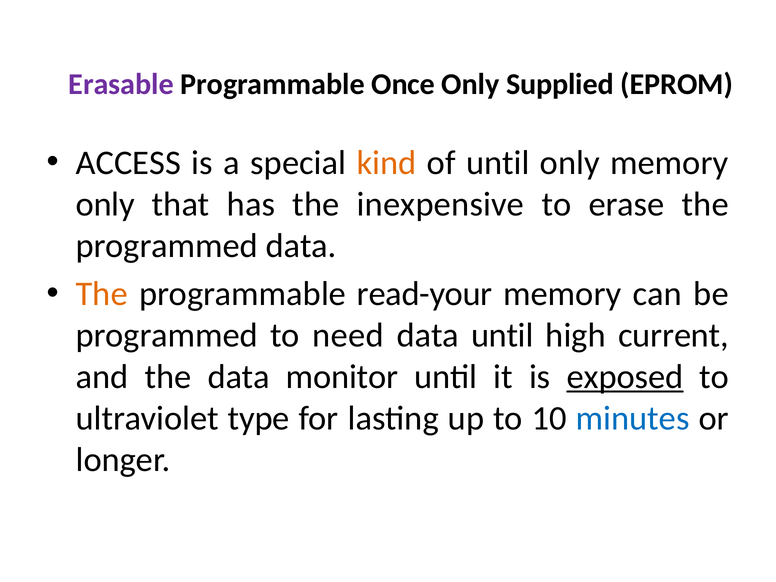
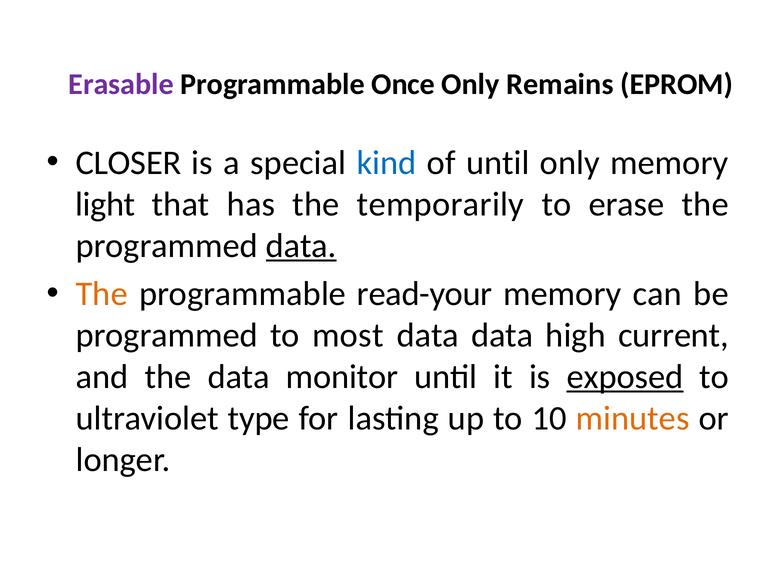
Supplied: Supplied -> Remains
ACCESS: ACCESS -> CLOSER
kind colour: orange -> blue
only at (105, 204): only -> light
inexpensive: inexpensive -> temporarily
data at (301, 246) underline: none -> present
need: need -> most
data until: until -> data
minutes colour: blue -> orange
